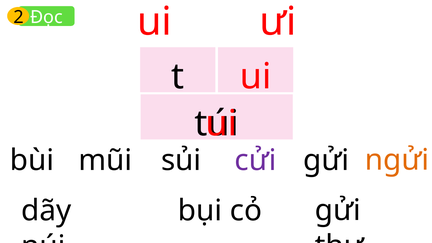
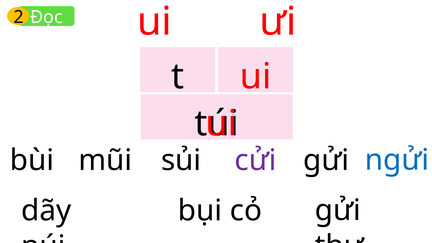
ngửi colour: orange -> blue
